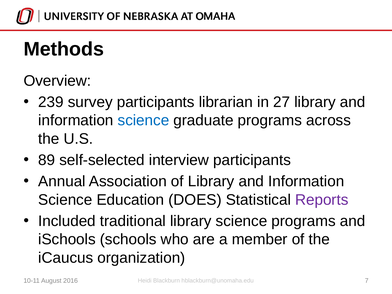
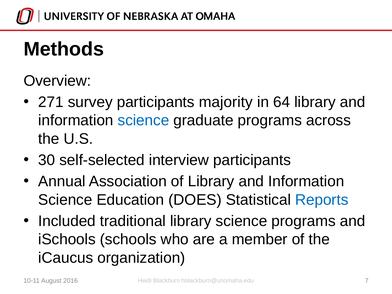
239: 239 -> 271
librarian: librarian -> majority
27: 27 -> 64
89: 89 -> 30
Reports colour: purple -> blue
